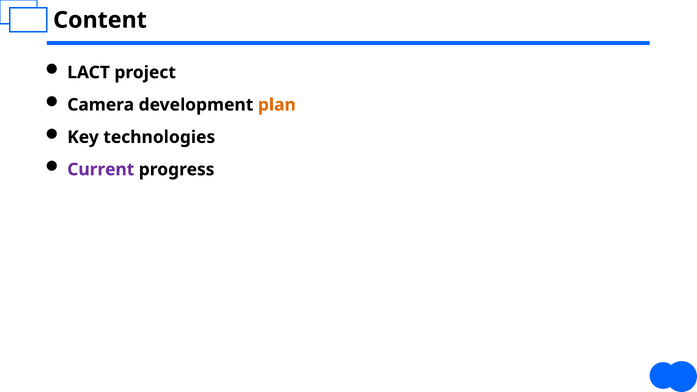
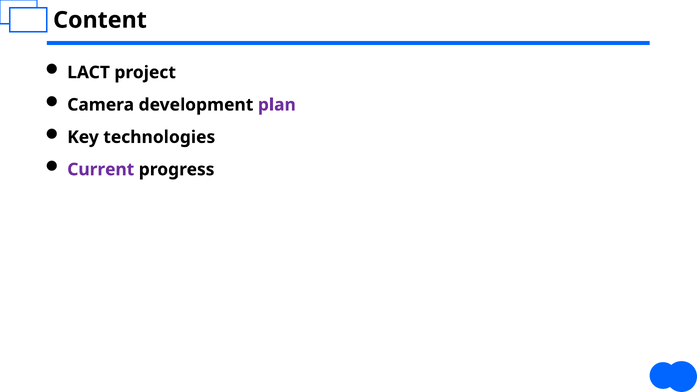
plan colour: orange -> purple
